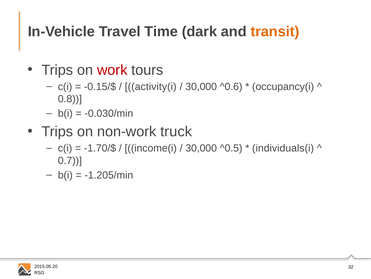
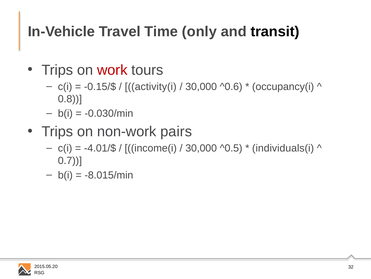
dark: dark -> only
transit colour: orange -> black
truck: truck -> pairs
-1.70/$: -1.70/$ -> -4.01/$
-1.205/min: -1.205/min -> -8.015/min
